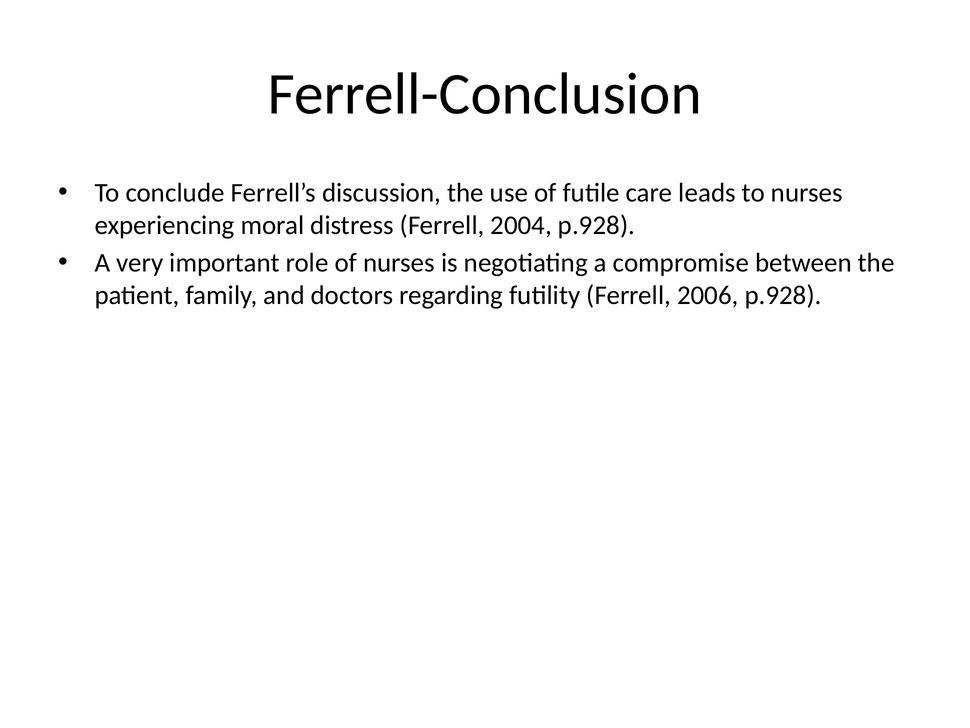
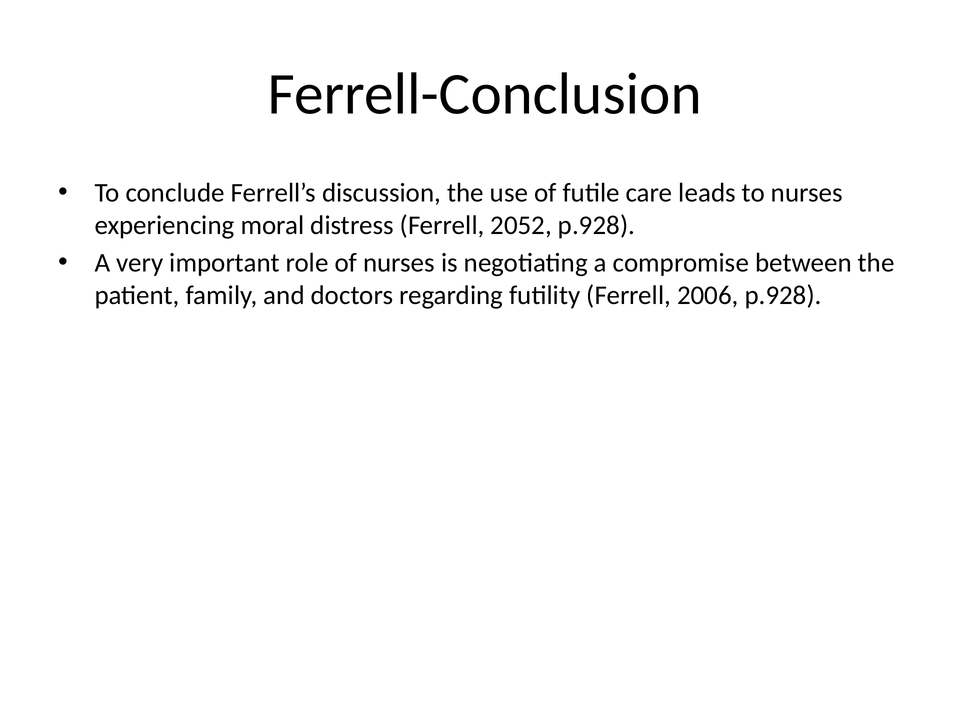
2004: 2004 -> 2052
